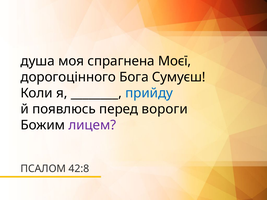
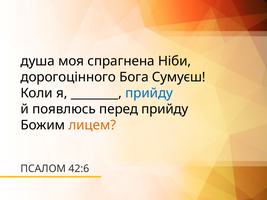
Моєї: Моєї -> Ніби
перед вороги: вороги -> прийду
лицем colour: purple -> orange
42:8: 42:8 -> 42:6
